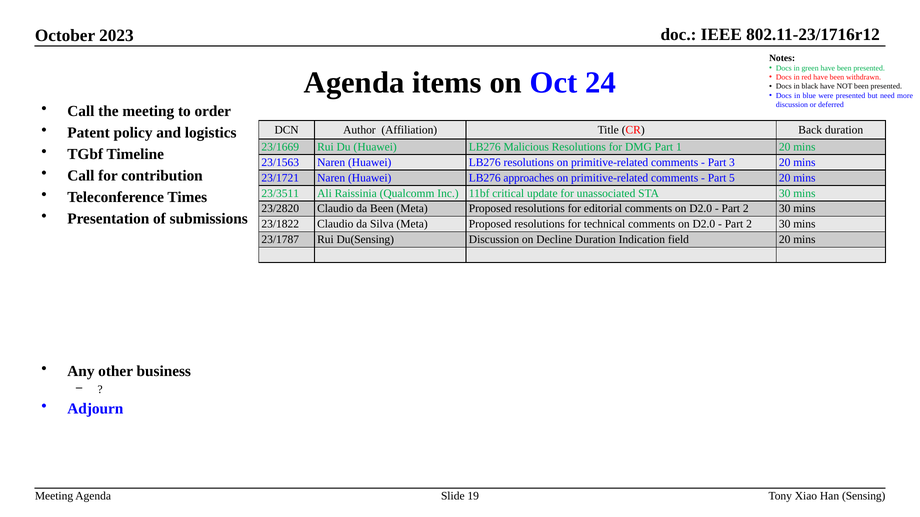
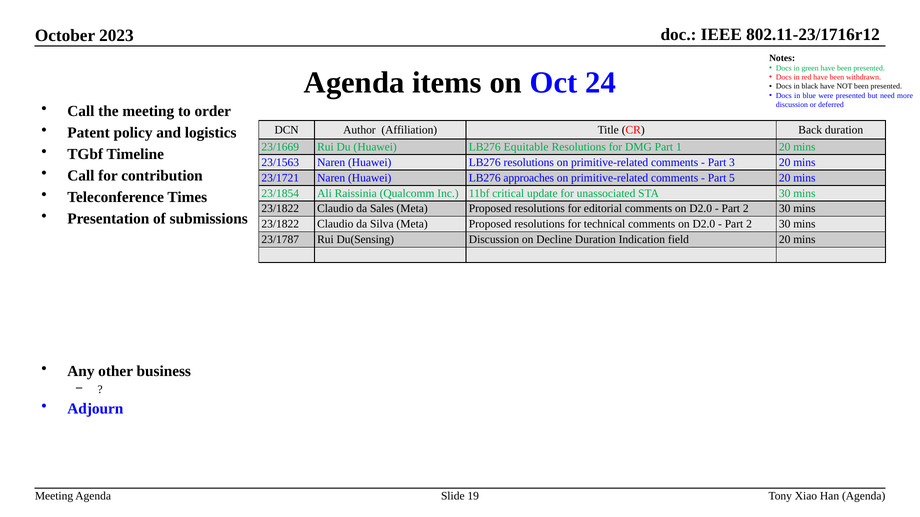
Malicious: Malicious -> Equitable
23/3511: 23/3511 -> 23/1854
23/2820 at (280, 209): 23/2820 -> 23/1822
da Been: Been -> Sales
Sensing at (864, 496): Sensing -> Agenda
